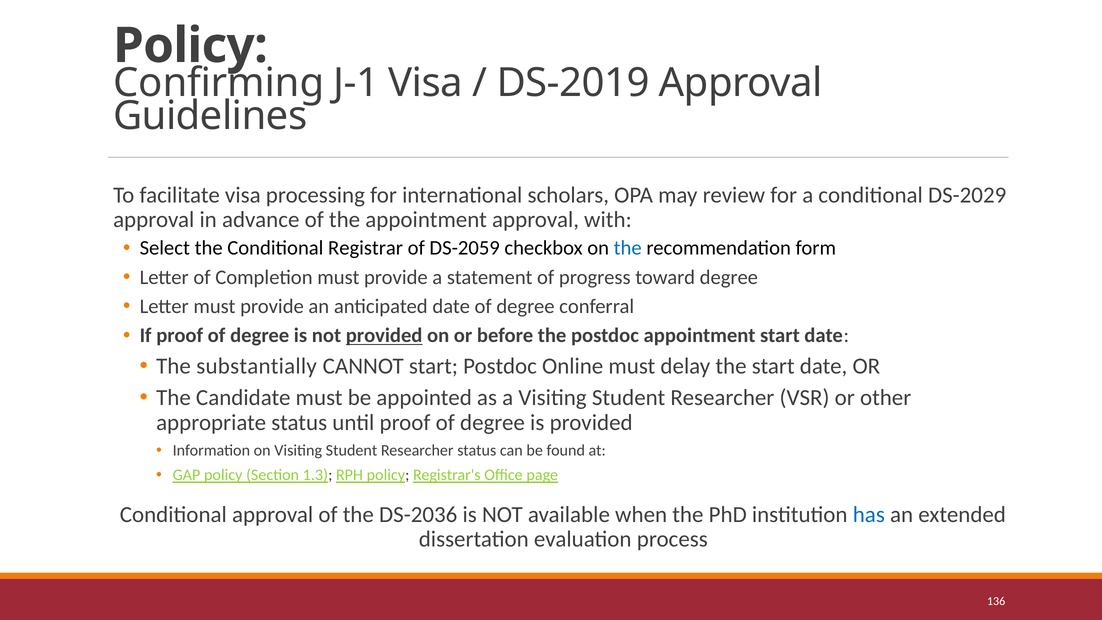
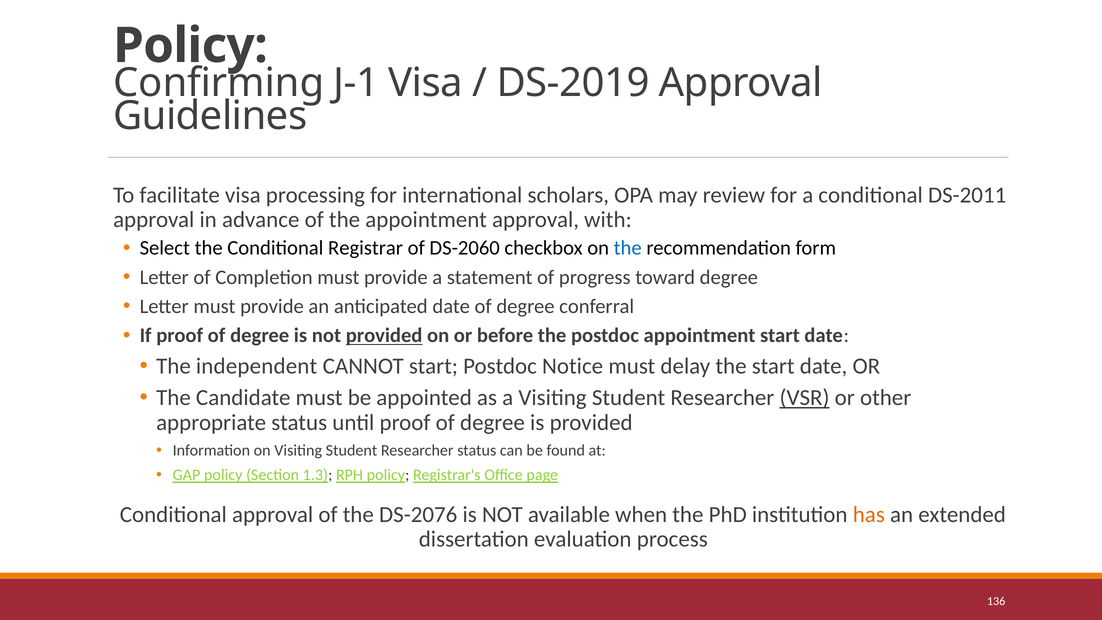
DS-2029: DS-2029 -> DS-2011
DS-2059: DS-2059 -> DS-2060
substantially: substantially -> independent
Online: Online -> Notice
VSR underline: none -> present
DS-2036: DS-2036 -> DS-2076
has colour: blue -> orange
